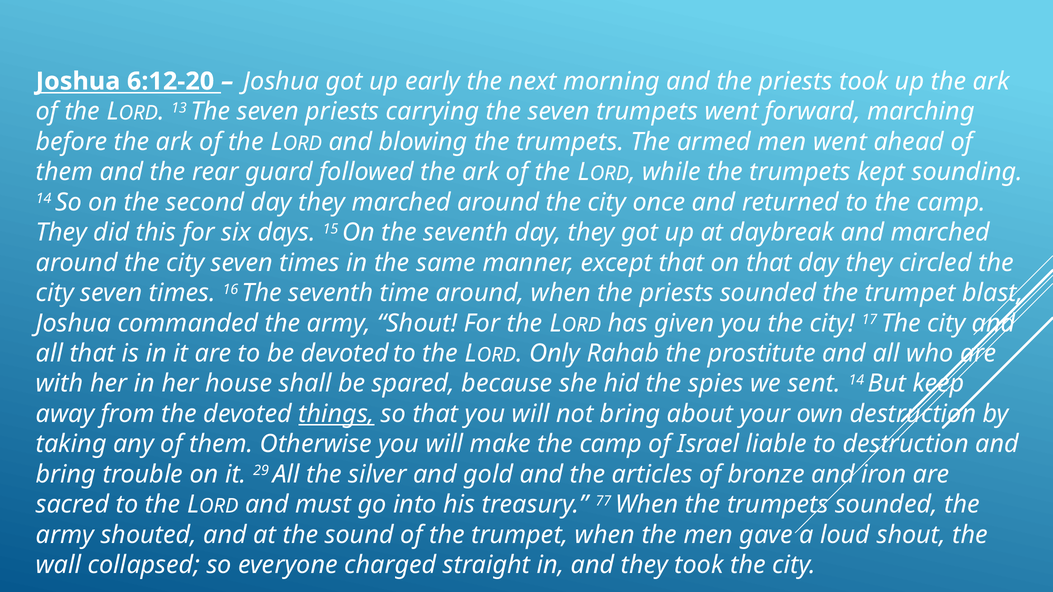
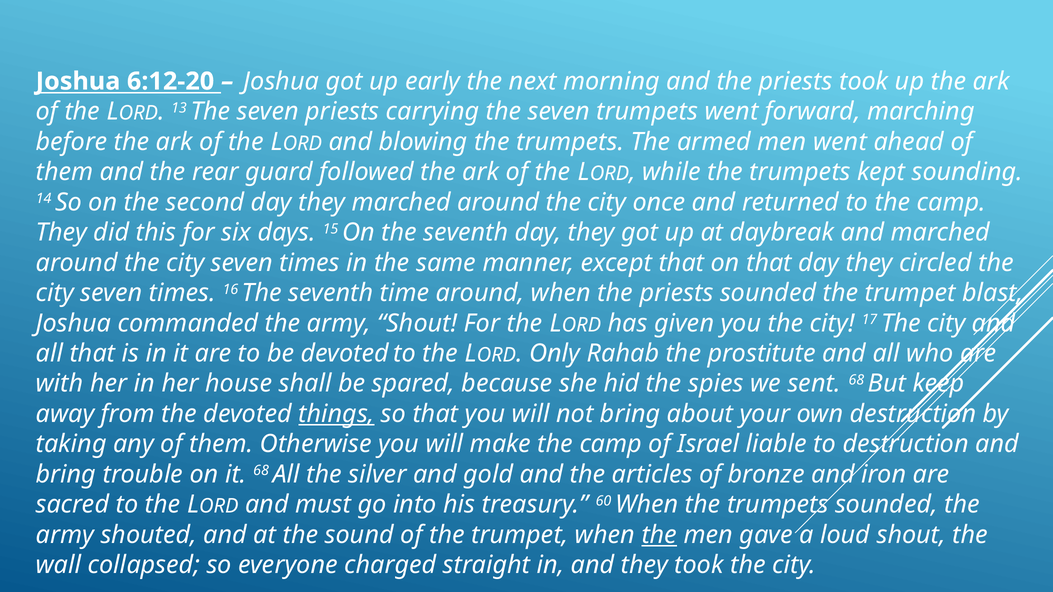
sent 14: 14 -> 68
it 29: 29 -> 68
77: 77 -> 60
the at (659, 535) underline: none -> present
